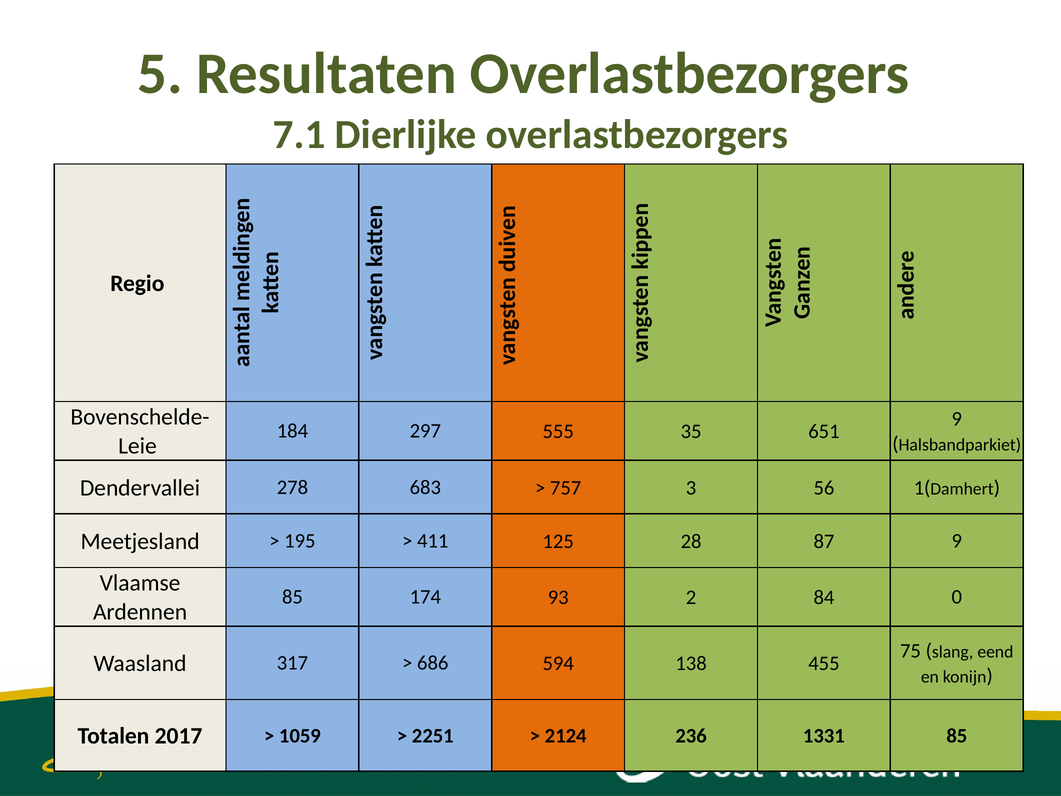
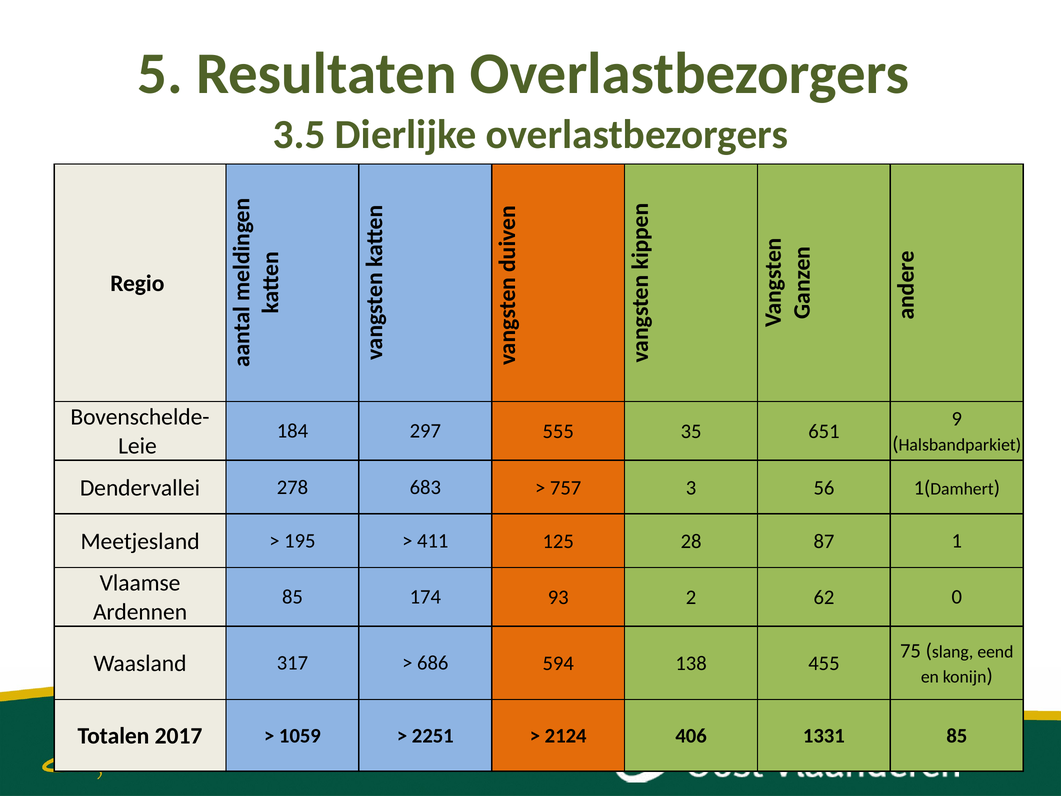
7.1: 7.1 -> 3.5
87 9: 9 -> 1
84: 84 -> 62
236: 236 -> 406
